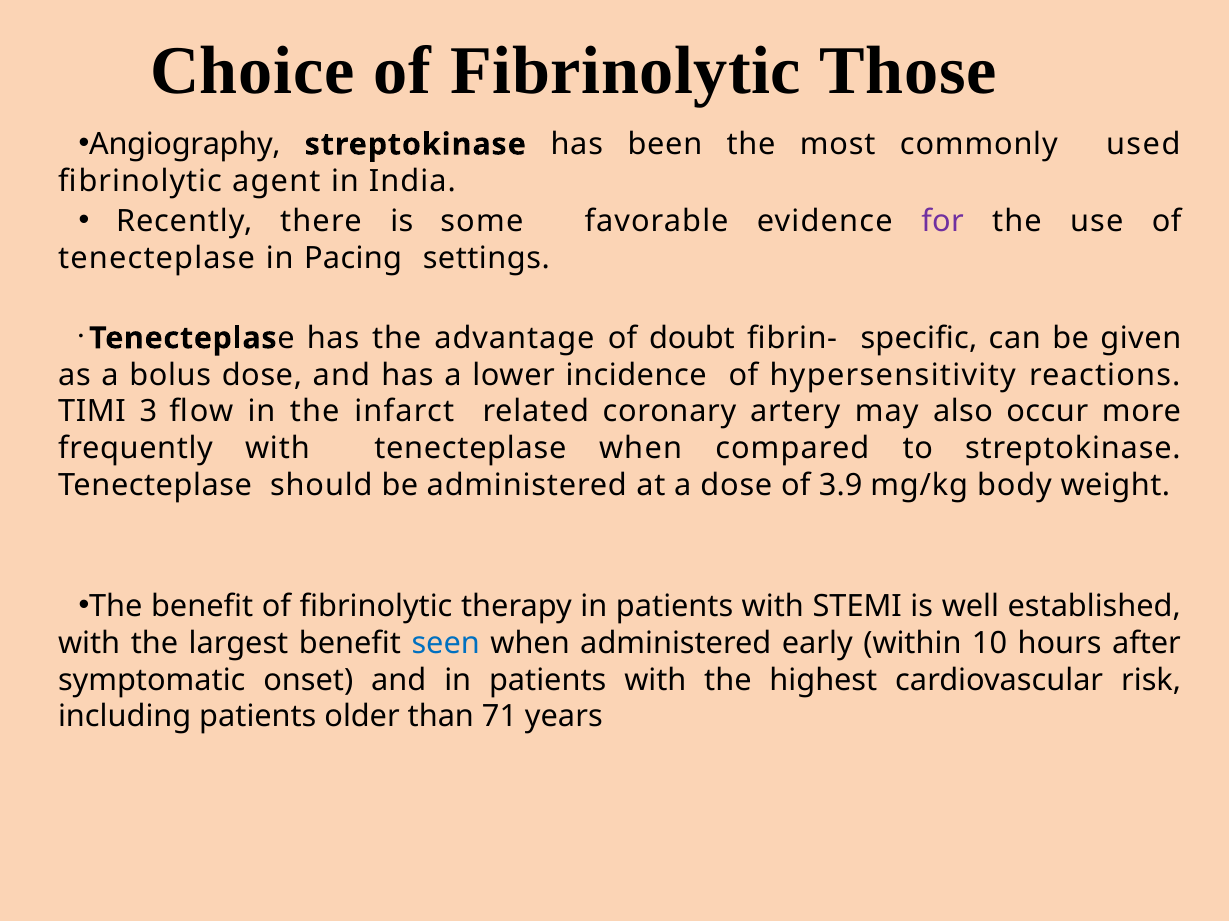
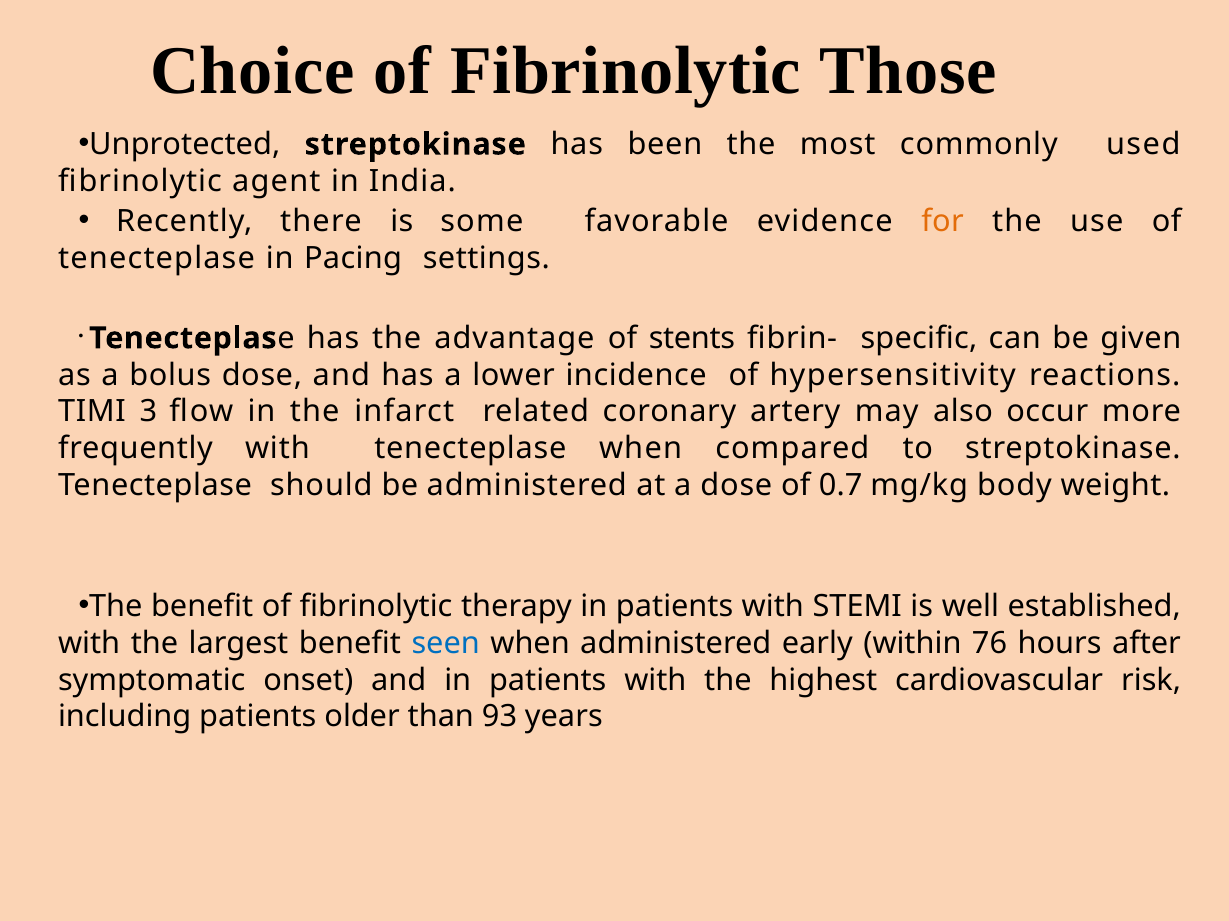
Angiography: Angiography -> Unprotected
for colour: purple -> orange
doubt: doubt -> stents
3.9: 3.9 -> 0.7
10: 10 -> 76
71: 71 -> 93
